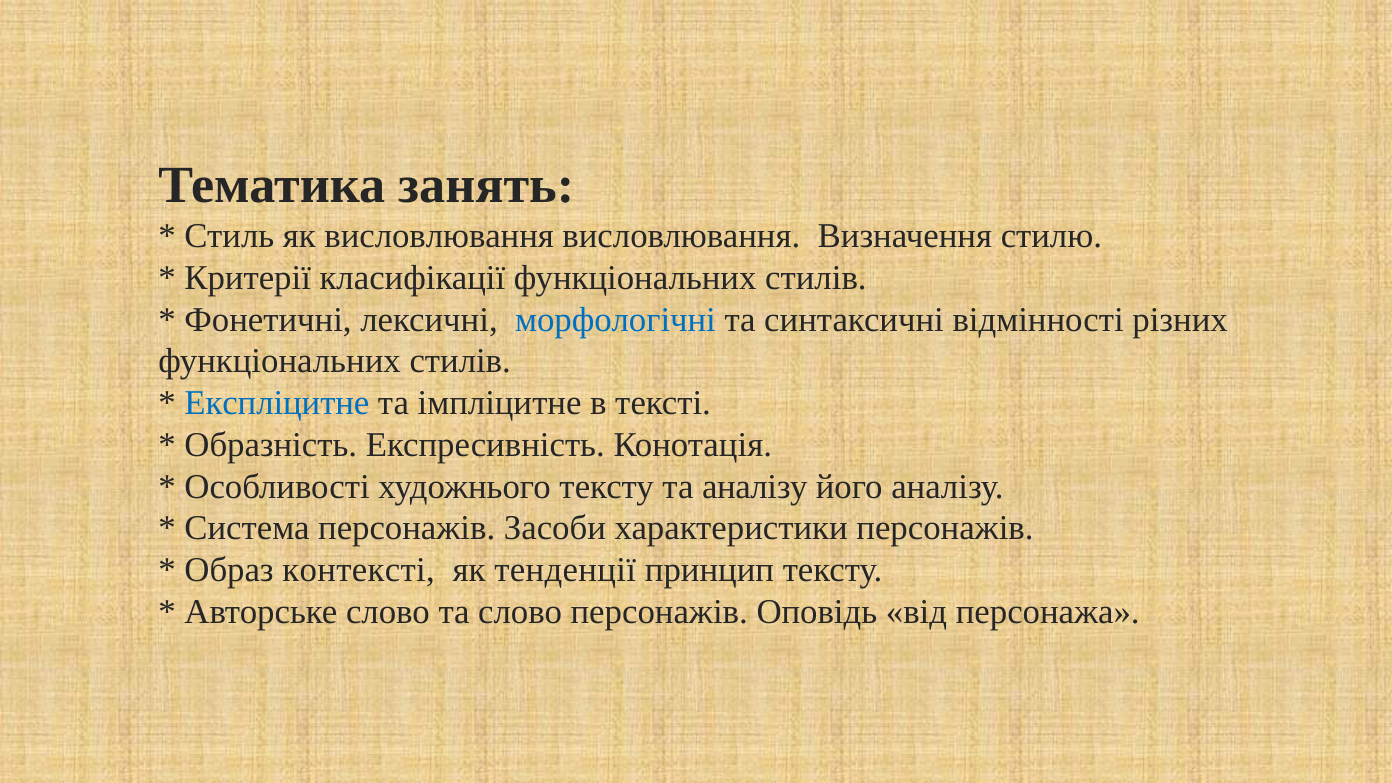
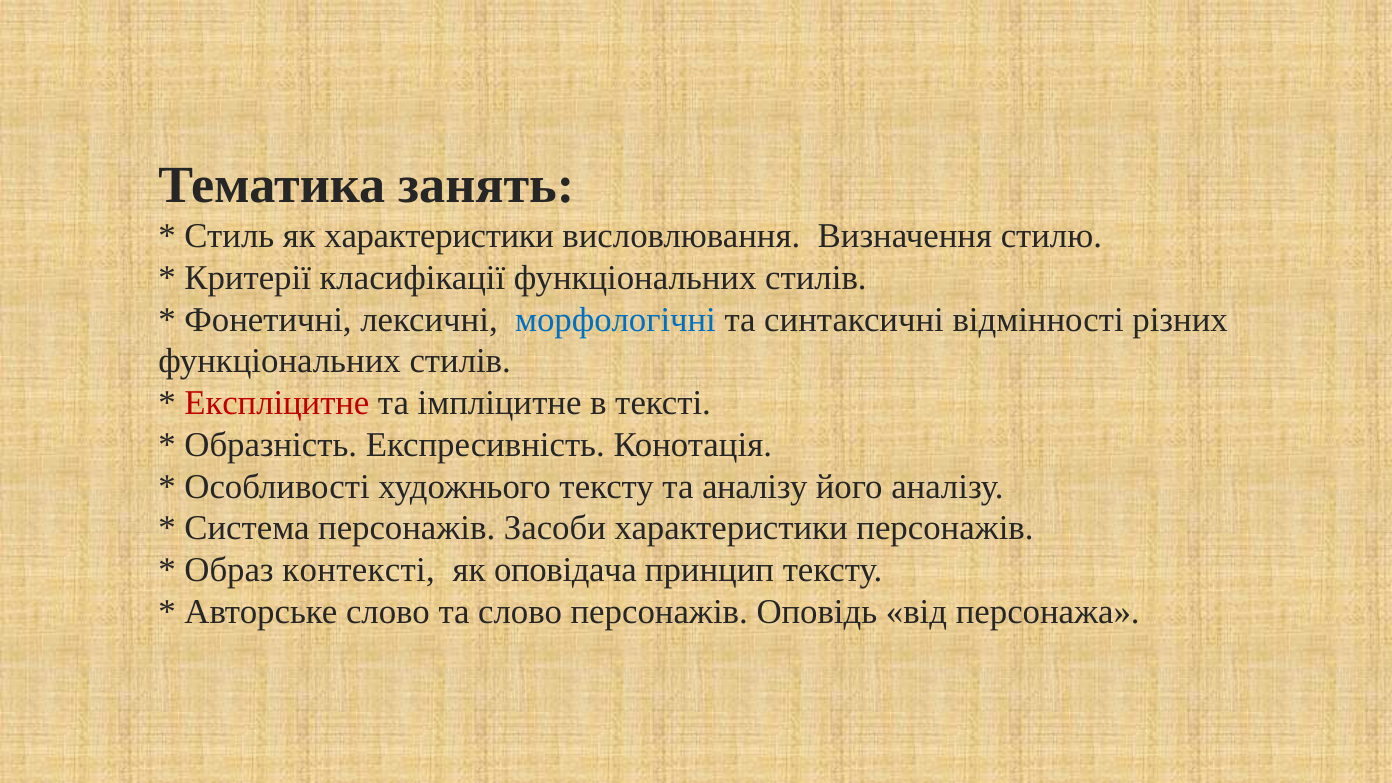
як висловлювання: висловлювання -> характеристики
Експліцитне colour: blue -> red
тенденції: тенденції -> оповідача
